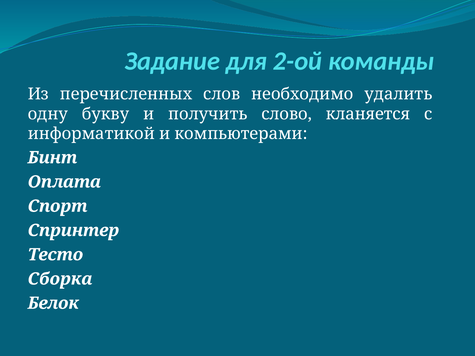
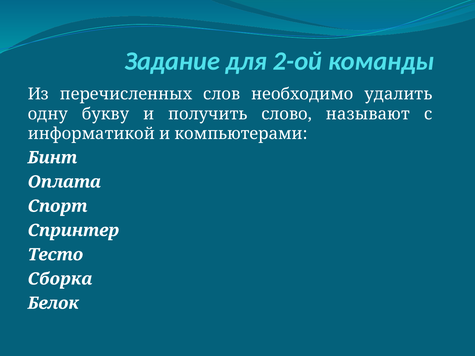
кланяется: кланяется -> называют
